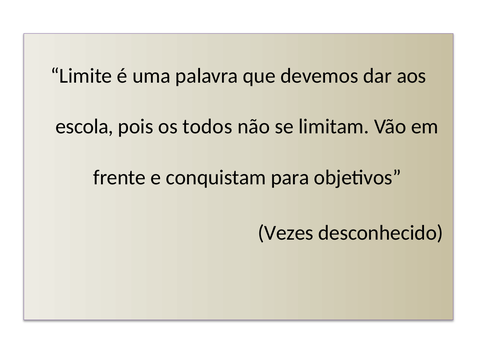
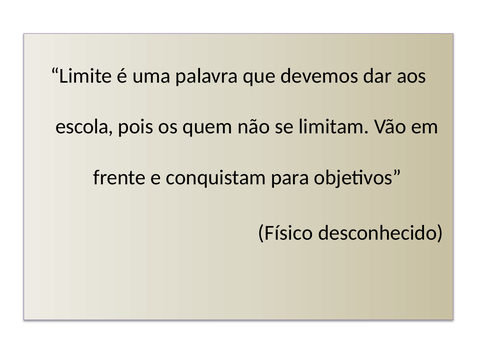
todos: todos -> quem
Vezes: Vezes -> Físico
